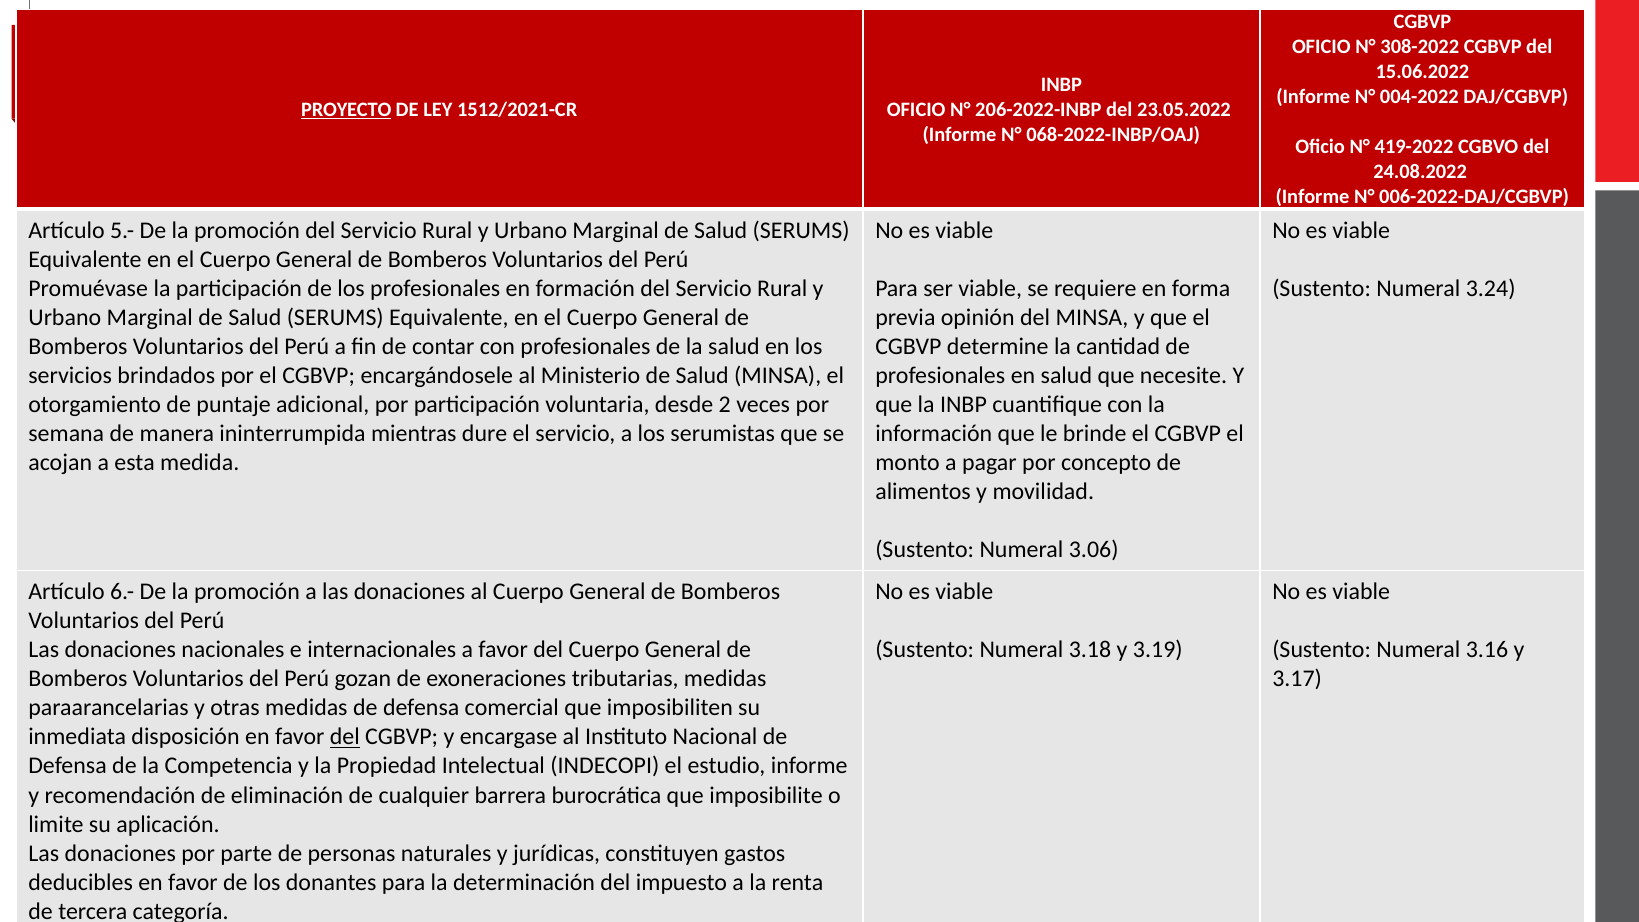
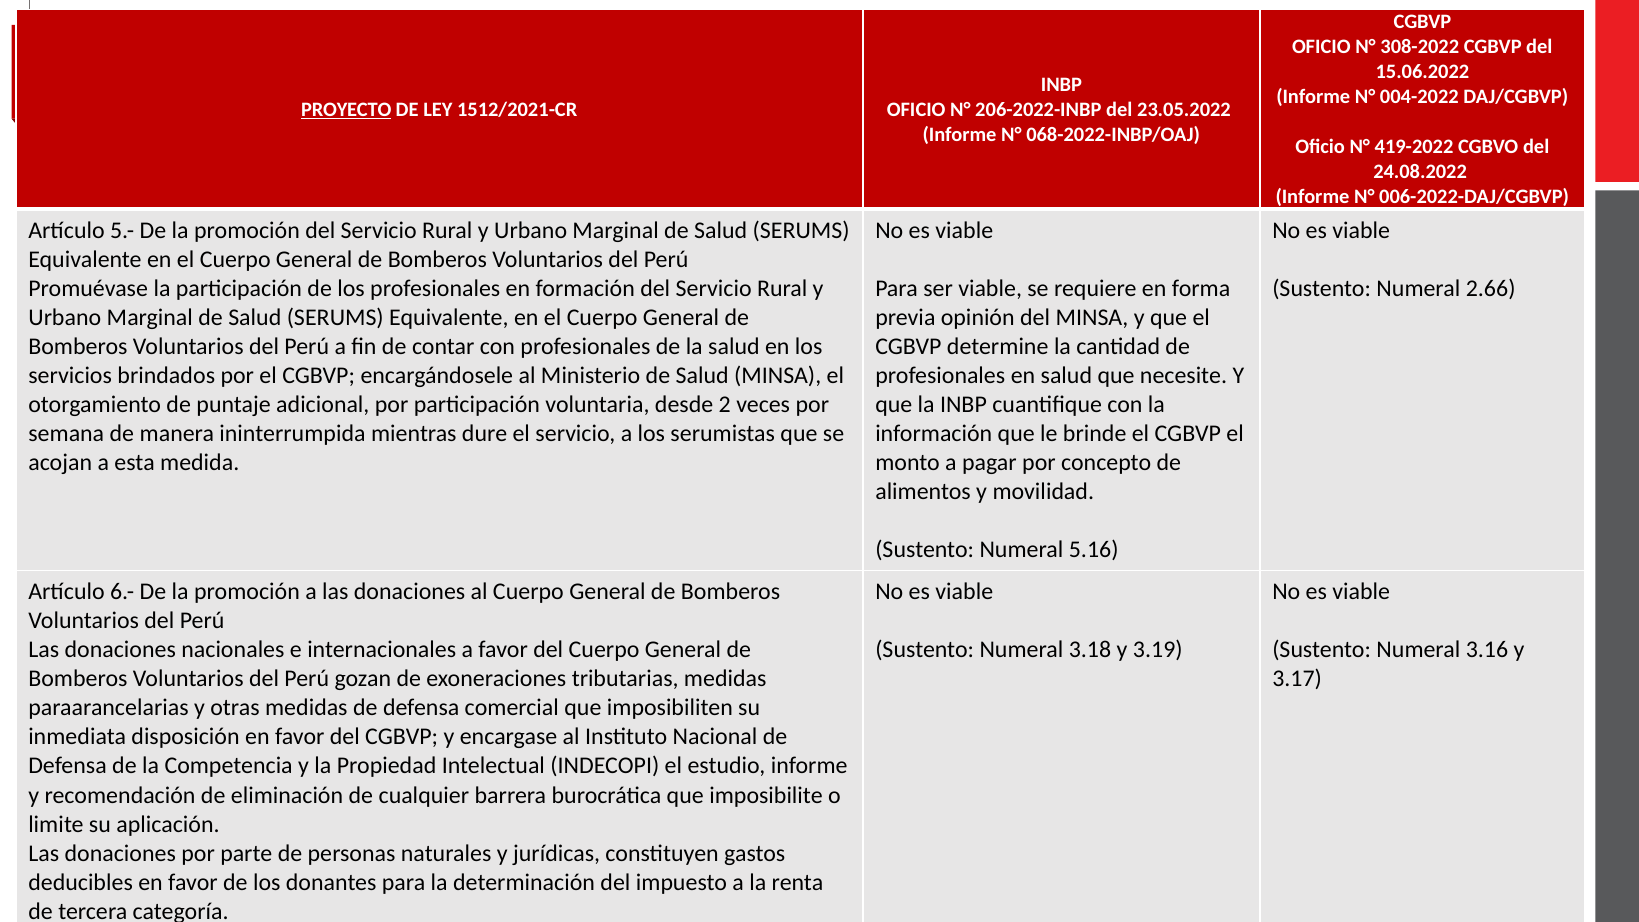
3.24: 3.24 -> 2.66
3.06: 3.06 -> 5.16
del at (345, 737) underline: present -> none
